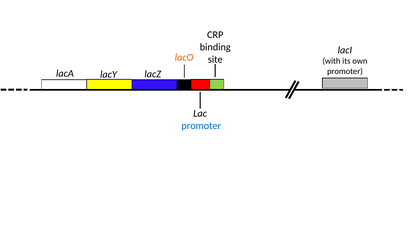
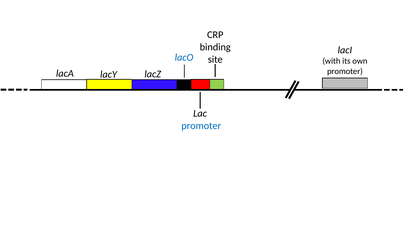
lacO colour: orange -> blue
